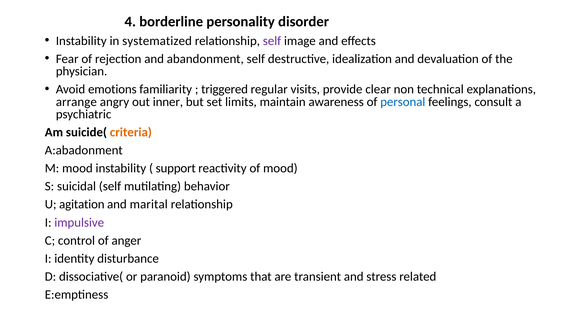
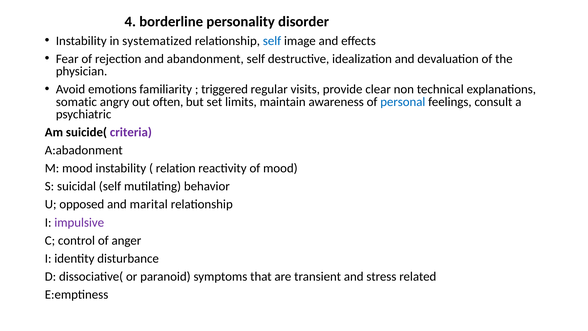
self at (272, 41) colour: purple -> blue
arrange: arrange -> somatic
inner: inner -> often
criteria colour: orange -> purple
support: support -> relation
agitation: agitation -> opposed
